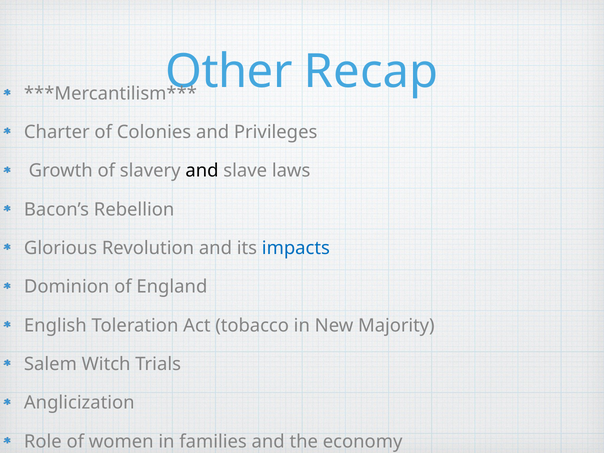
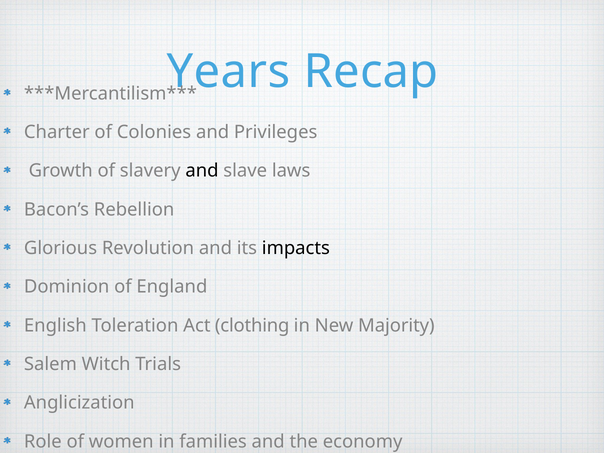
Other: Other -> Years
impacts colour: blue -> black
tobacco: tobacco -> clothing
